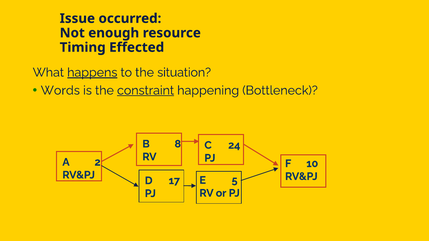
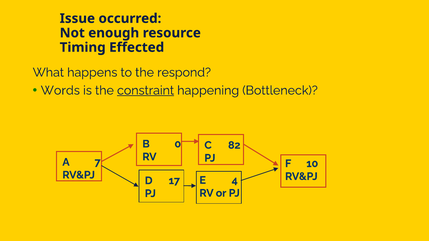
happens underline: present -> none
situation: situation -> respond
8: 8 -> 0
24: 24 -> 82
2: 2 -> 7
5: 5 -> 4
